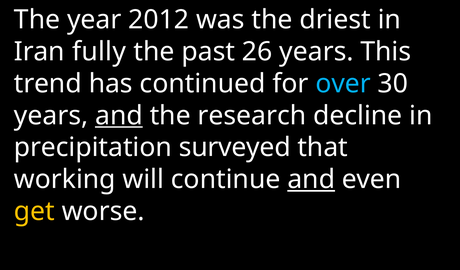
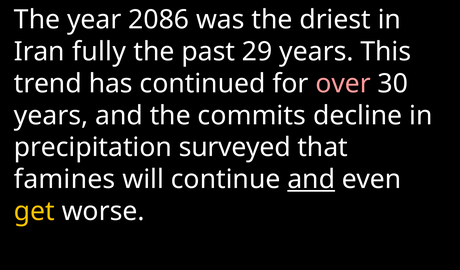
2012: 2012 -> 2086
26: 26 -> 29
over colour: light blue -> pink
and at (119, 115) underline: present -> none
research: research -> commits
working: working -> famines
